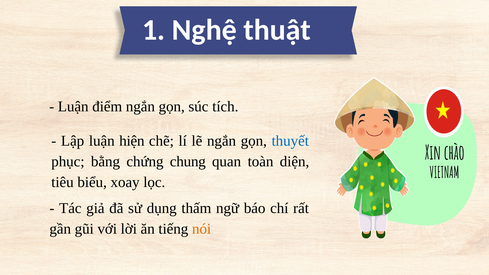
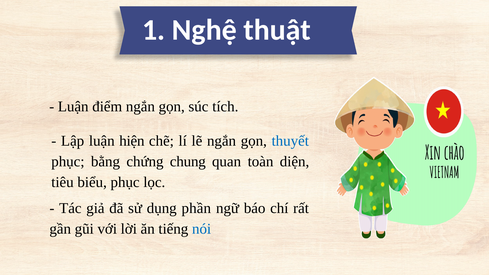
biểu xoay: xoay -> phục
thấm: thấm -> phần
nói colour: orange -> blue
